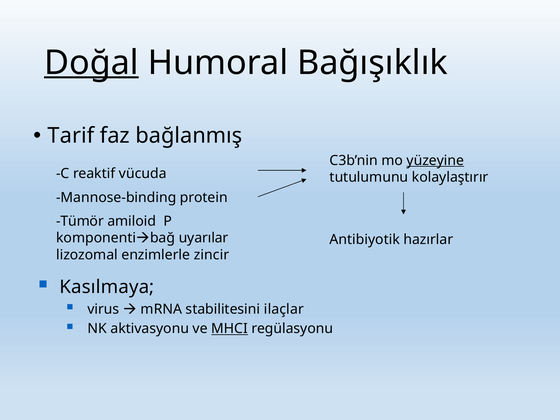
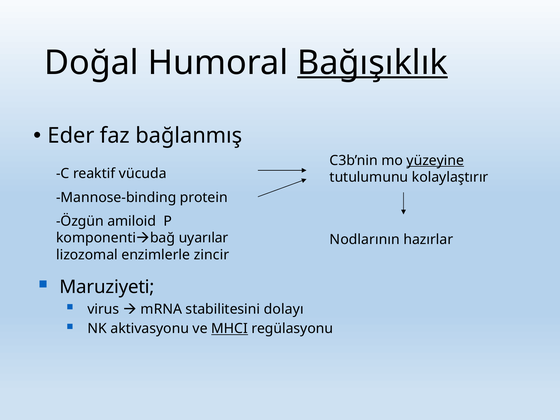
Doğal underline: present -> none
Bağışıklık underline: none -> present
Tarif: Tarif -> Eder
Tümör: Tümör -> Özgün
Antibiyotik: Antibiyotik -> Nodlarının
Kasılmaya: Kasılmaya -> Maruziyeti
ilaçlar: ilaçlar -> dolayı
